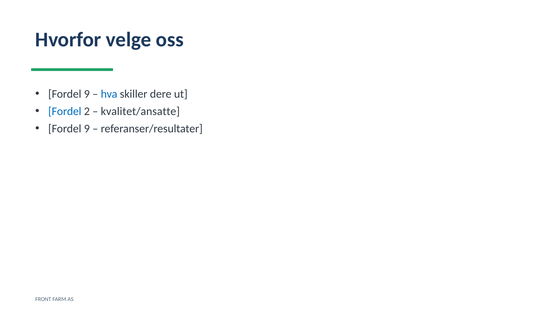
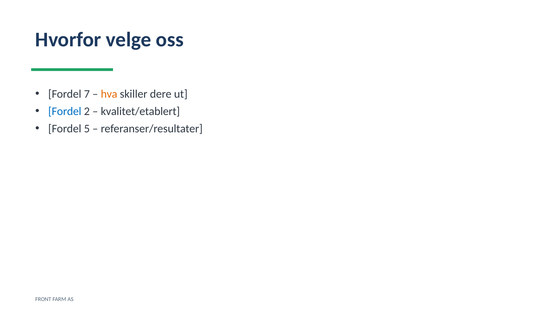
9 at (87, 94): 9 -> 7
hva colour: blue -> orange
kvalitet/ansatte: kvalitet/ansatte -> kvalitet/etablert
9 at (87, 128): 9 -> 5
